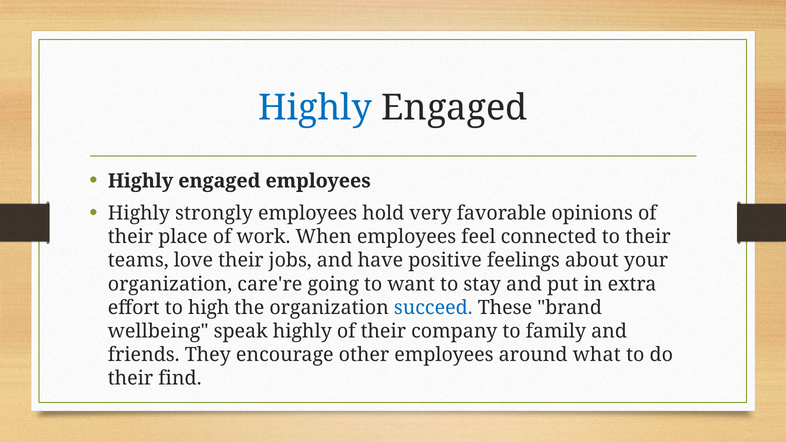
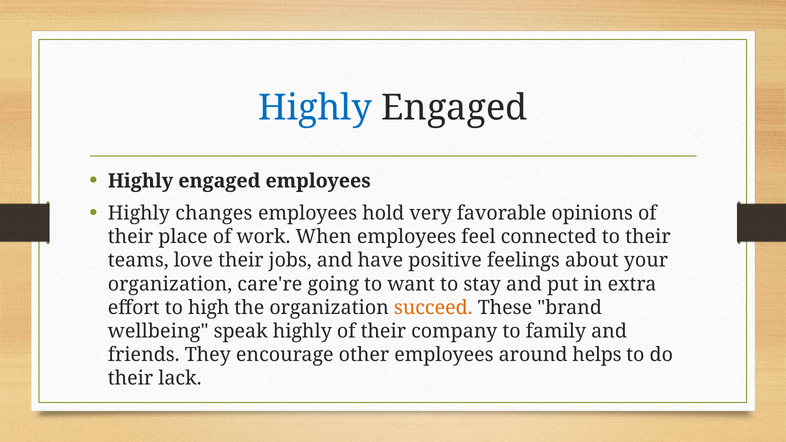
strongly: strongly -> changes
succeed colour: blue -> orange
what: what -> helps
find: find -> lack
